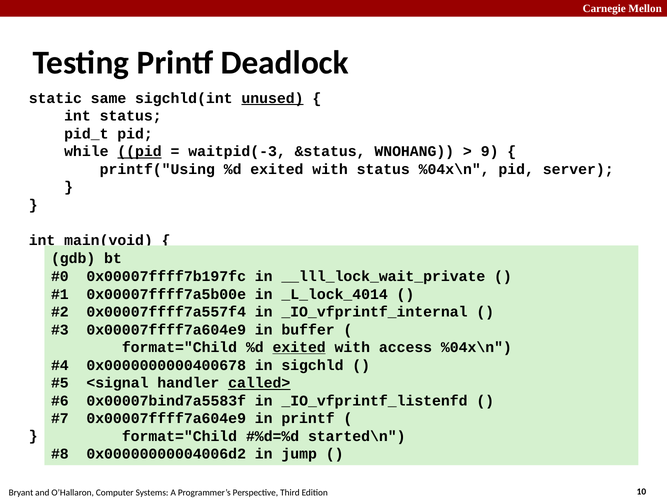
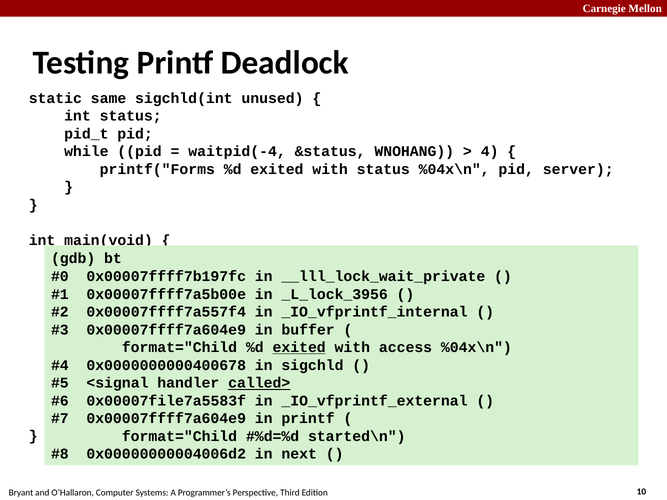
unused underline: present -> none
pid at (140, 152) underline: present -> none
waitpid(-3: waitpid(-3 -> waitpid(-4
9: 9 -> 4
printf("Using: printf("Using -> printf("Forms
_L_lock_4014: _L_lock_4014 -> _L_lock_3956
0x00007bind7a5583f: 0x00007bind7a5583f -> 0x00007file7a5583f
_IO_vfprintf_listenfd: _IO_vfprintf_listenfd -> _IO_vfprintf_external
jump: jump -> next
